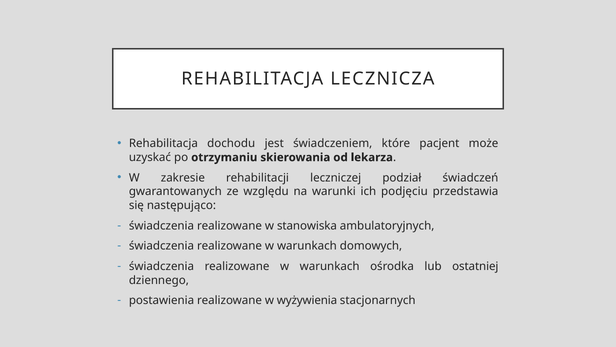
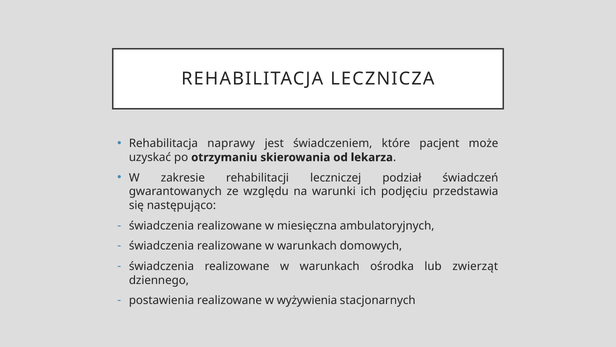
dochodu: dochodu -> naprawy
stanowiska: stanowiska -> miesięczna
ostatniej: ostatniej -> zwierząt
